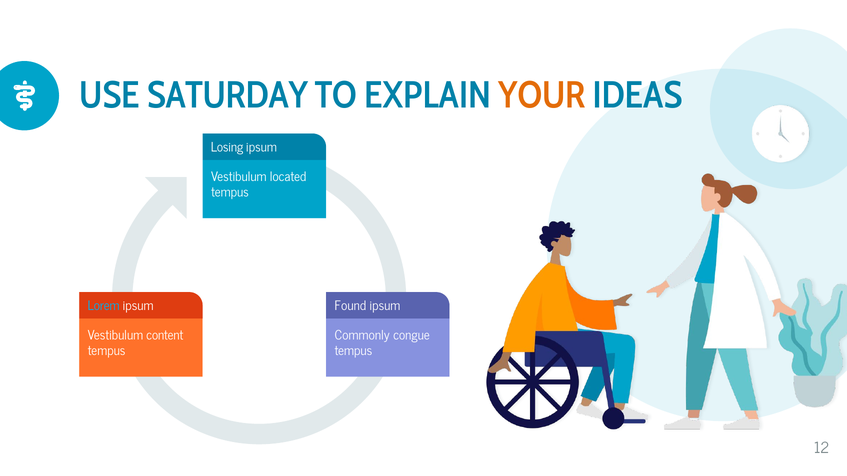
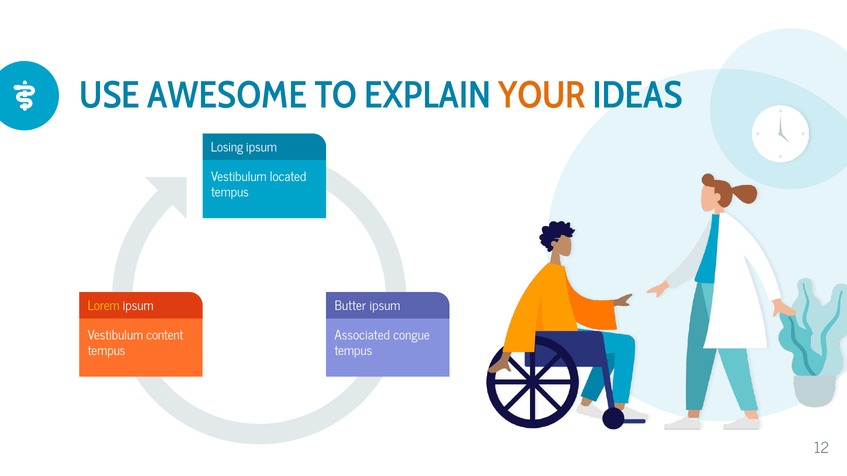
SATURDAY: SATURDAY -> AWESOME
Lorem colour: light blue -> yellow
Found: Found -> Butter
Commonly: Commonly -> Associated
